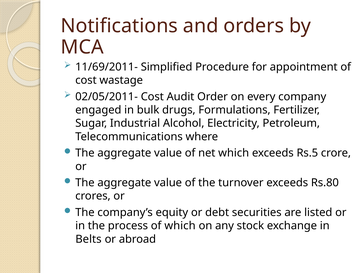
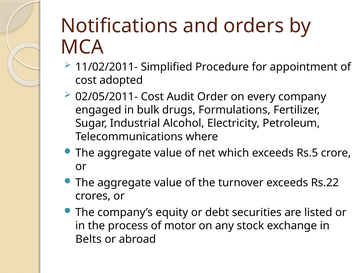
11/69/2011-: 11/69/2011- -> 11/02/2011-
wastage: wastage -> adopted
Rs.80: Rs.80 -> Rs.22
of which: which -> motor
